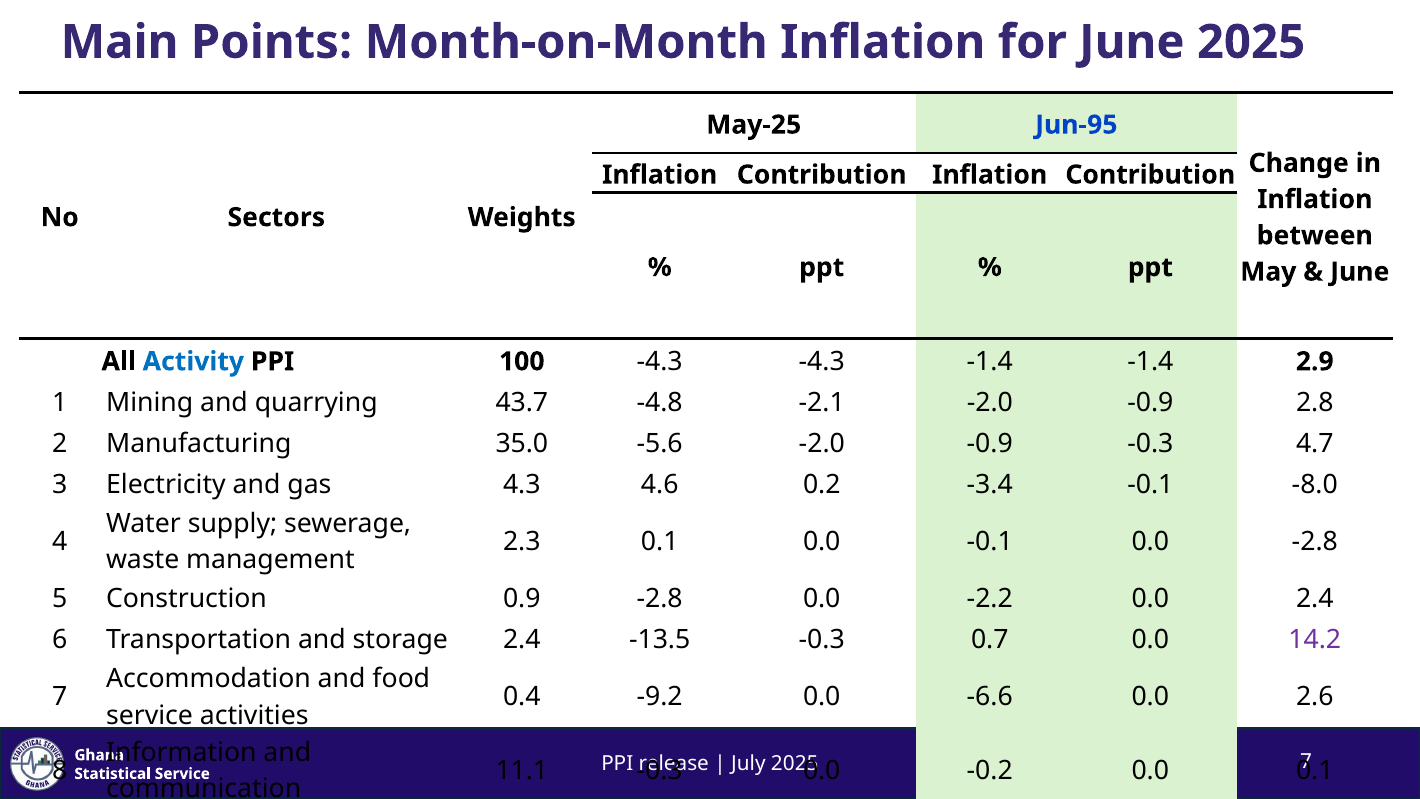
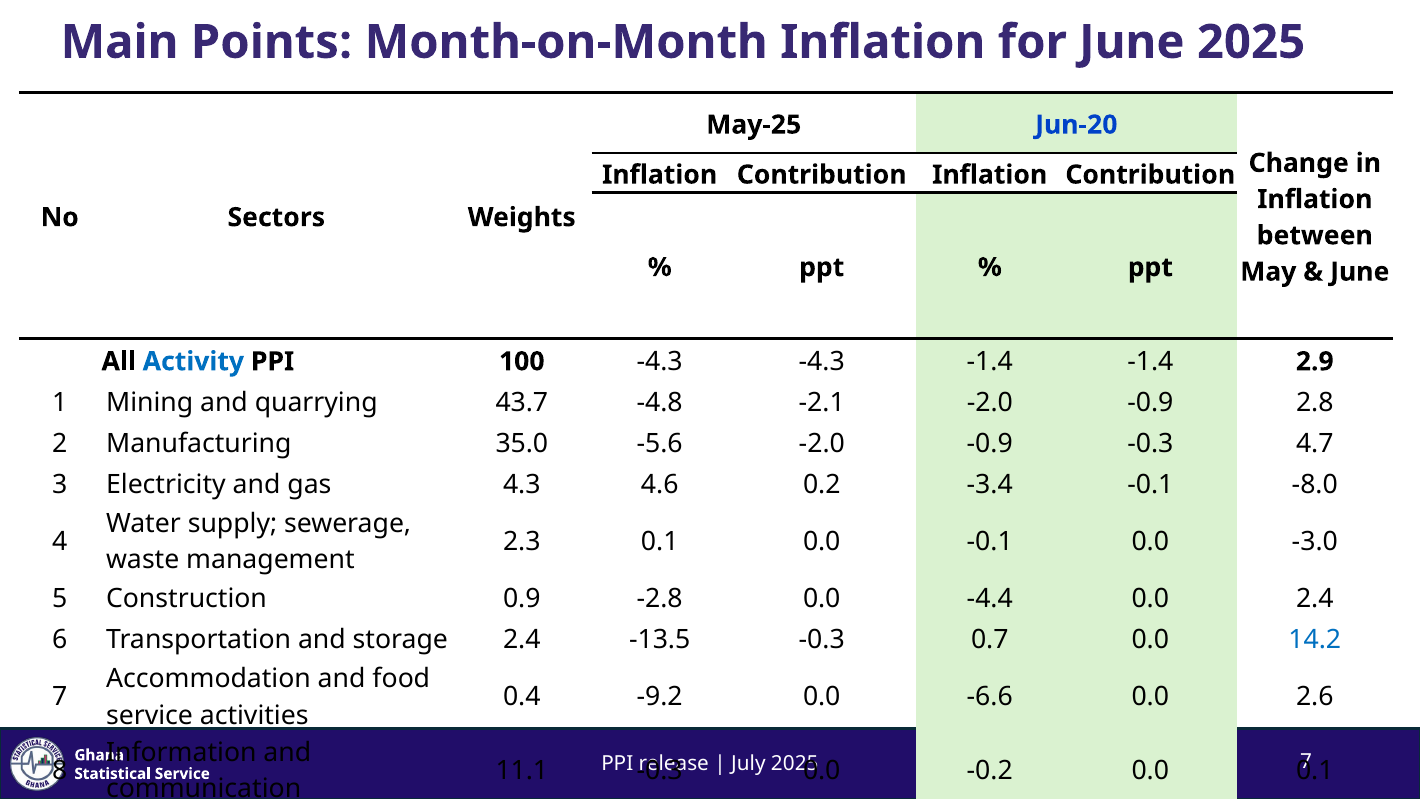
Jun-95: Jun-95 -> Jun-20
0.0 -2.8: -2.8 -> -3.0
-2.2: -2.2 -> -4.4
14.2 colour: purple -> blue
